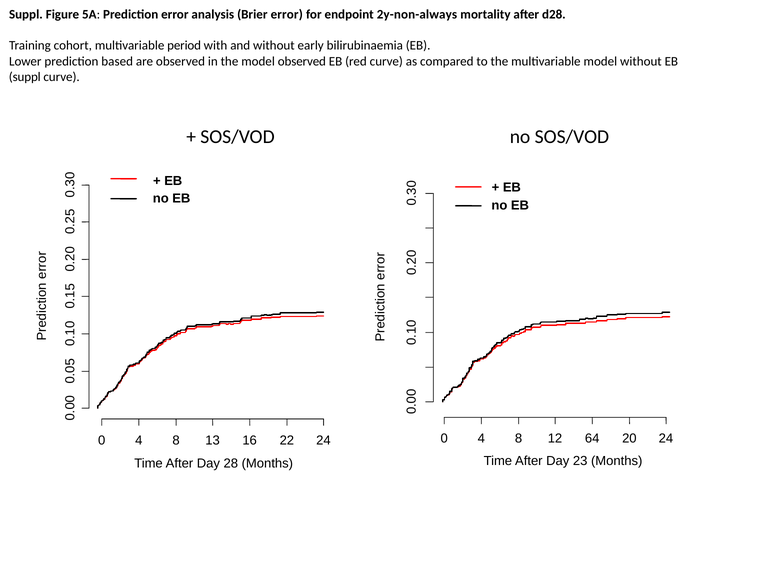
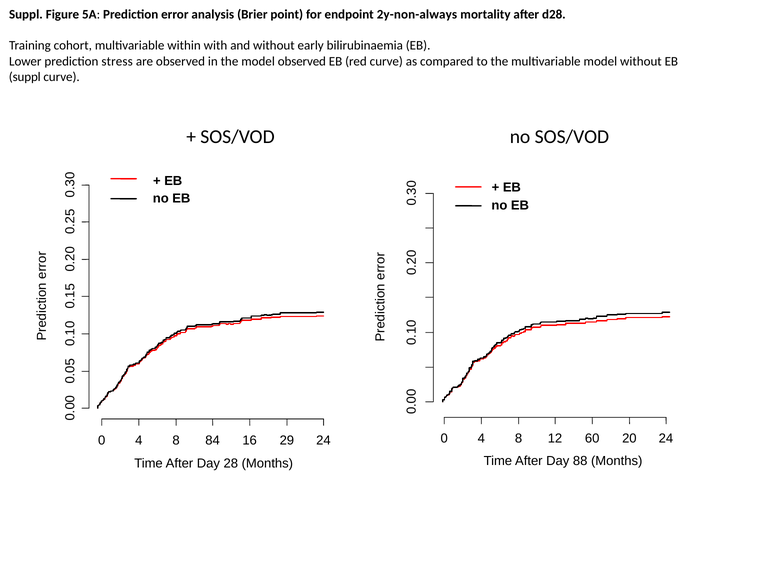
Brier error: error -> point
period: period -> within
based: based -> stress
64: 64 -> 60
13: 13 -> 84
22: 22 -> 29
23: 23 -> 88
